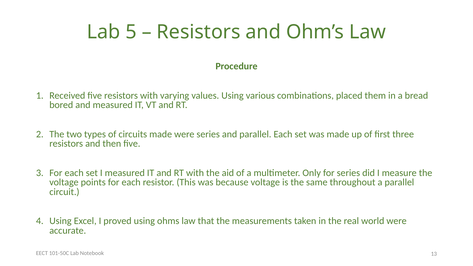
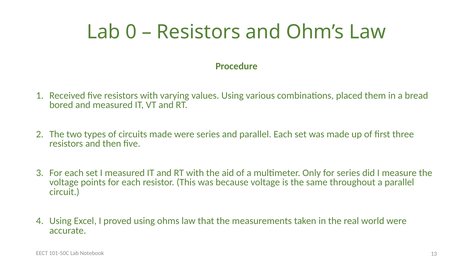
5: 5 -> 0
